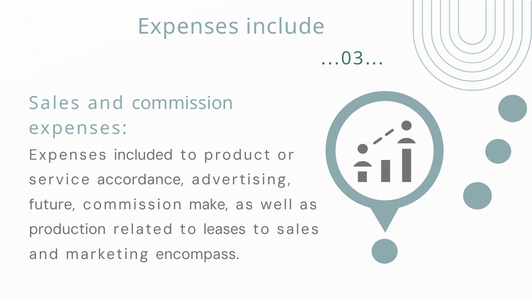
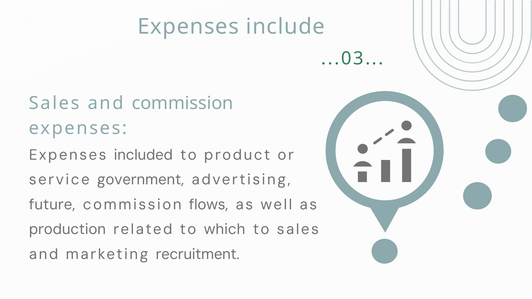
accordance: accordance -> government
make: make -> flows
leases: leases -> which
encompass: encompass -> recruitment
